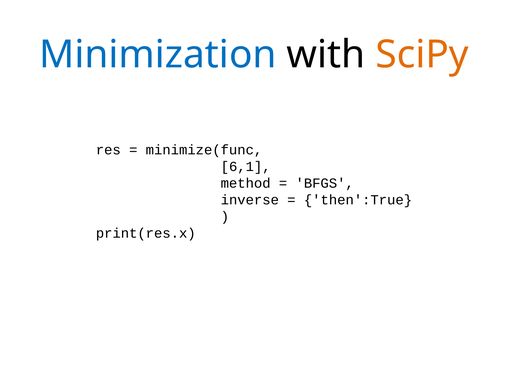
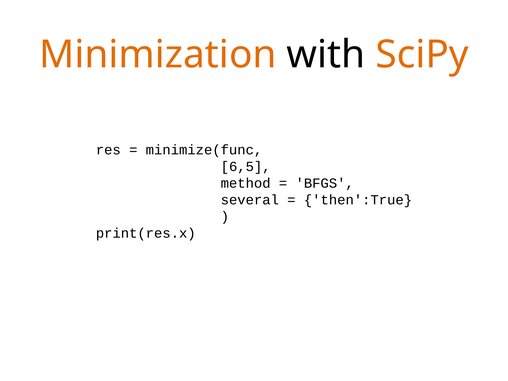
Minimization colour: blue -> orange
6,1: 6,1 -> 6,5
inverse: inverse -> several
